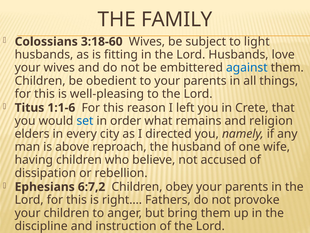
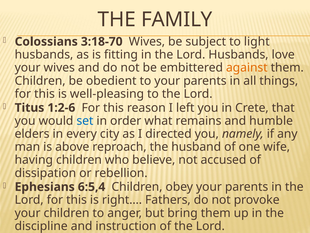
3:18-60: 3:18-60 -> 3:18-70
against colour: blue -> orange
1:1-6: 1:1-6 -> 1:2-6
religion: religion -> humble
6:7,2: 6:7,2 -> 6:5,4
